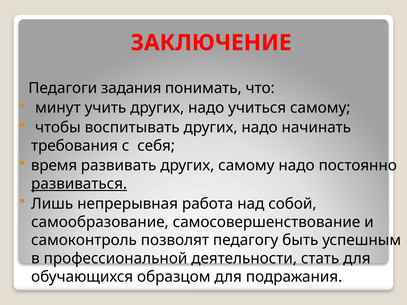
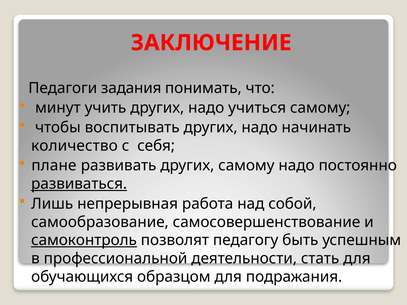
требования: требования -> количество
время: время -> плане
самоконтроль underline: none -> present
